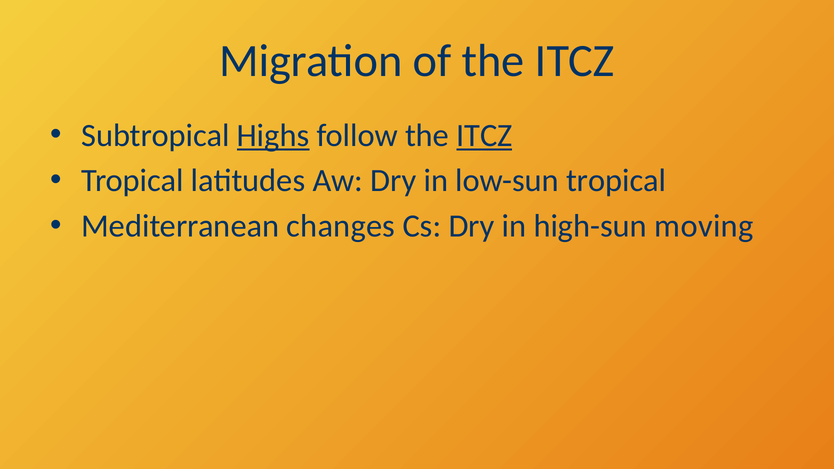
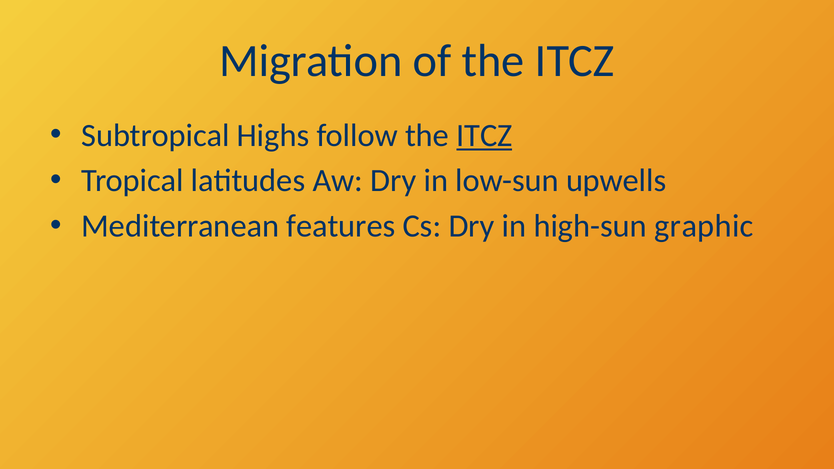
Highs underline: present -> none
low-sun tropical: tropical -> upwells
changes: changes -> features
moving: moving -> graphic
